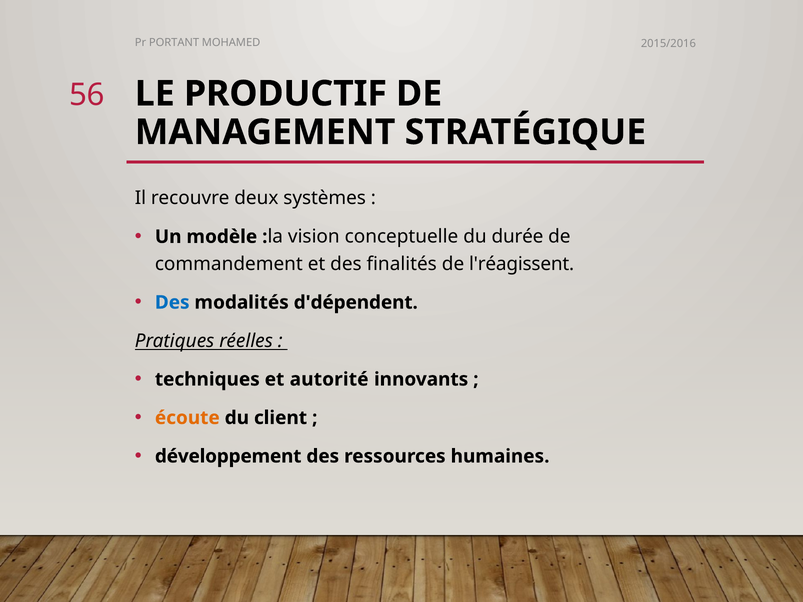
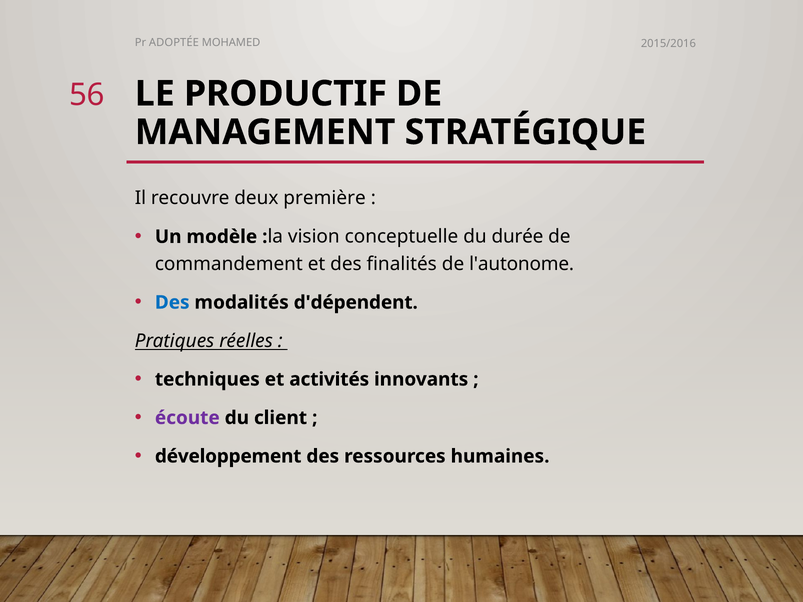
PORTANT: PORTANT -> ADOPTÉE
systèmes: systèmes -> première
l'réagissent: l'réagissent -> l'autonome
autorité: autorité -> activités
écoute colour: orange -> purple
